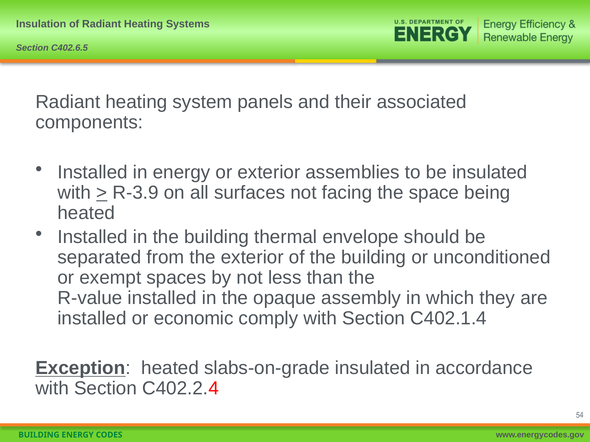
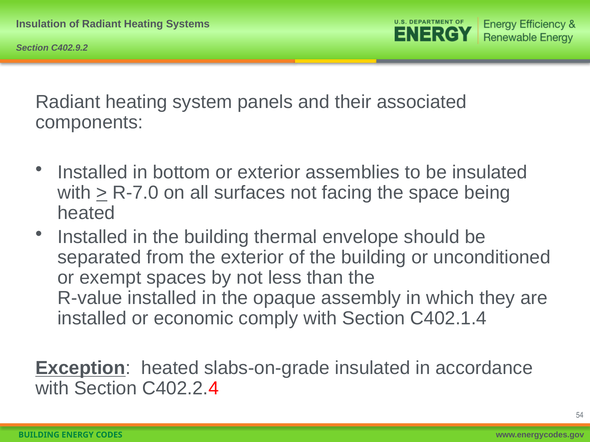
C402.6.5: C402.6.5 -> C402.9.2
in energy: energy -> bottom
R-3.9: R-3.9 -> R-7.0
